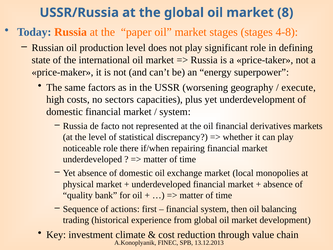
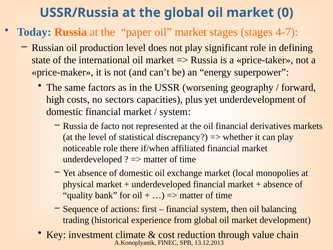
8: 8 -> 0
4-8: 4-8 -> 4-7
execute: execute -> forward
repairing: repairing -> affiliated
